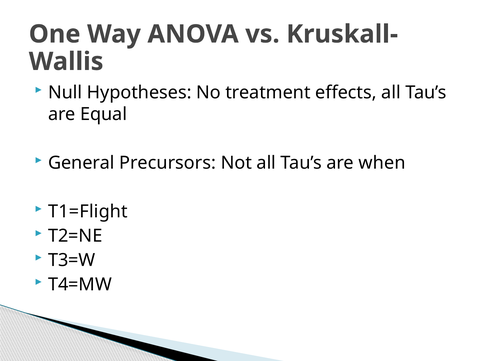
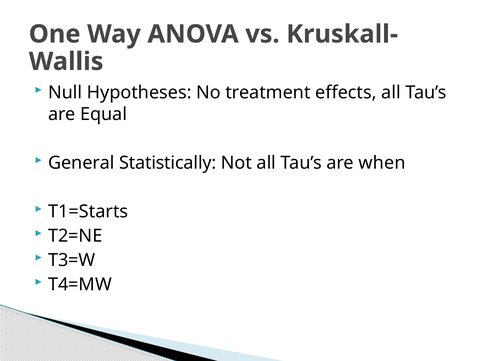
Precursors: Precursors -> Statistically
T1=Flight: T1=Flight -> T1=Starts
